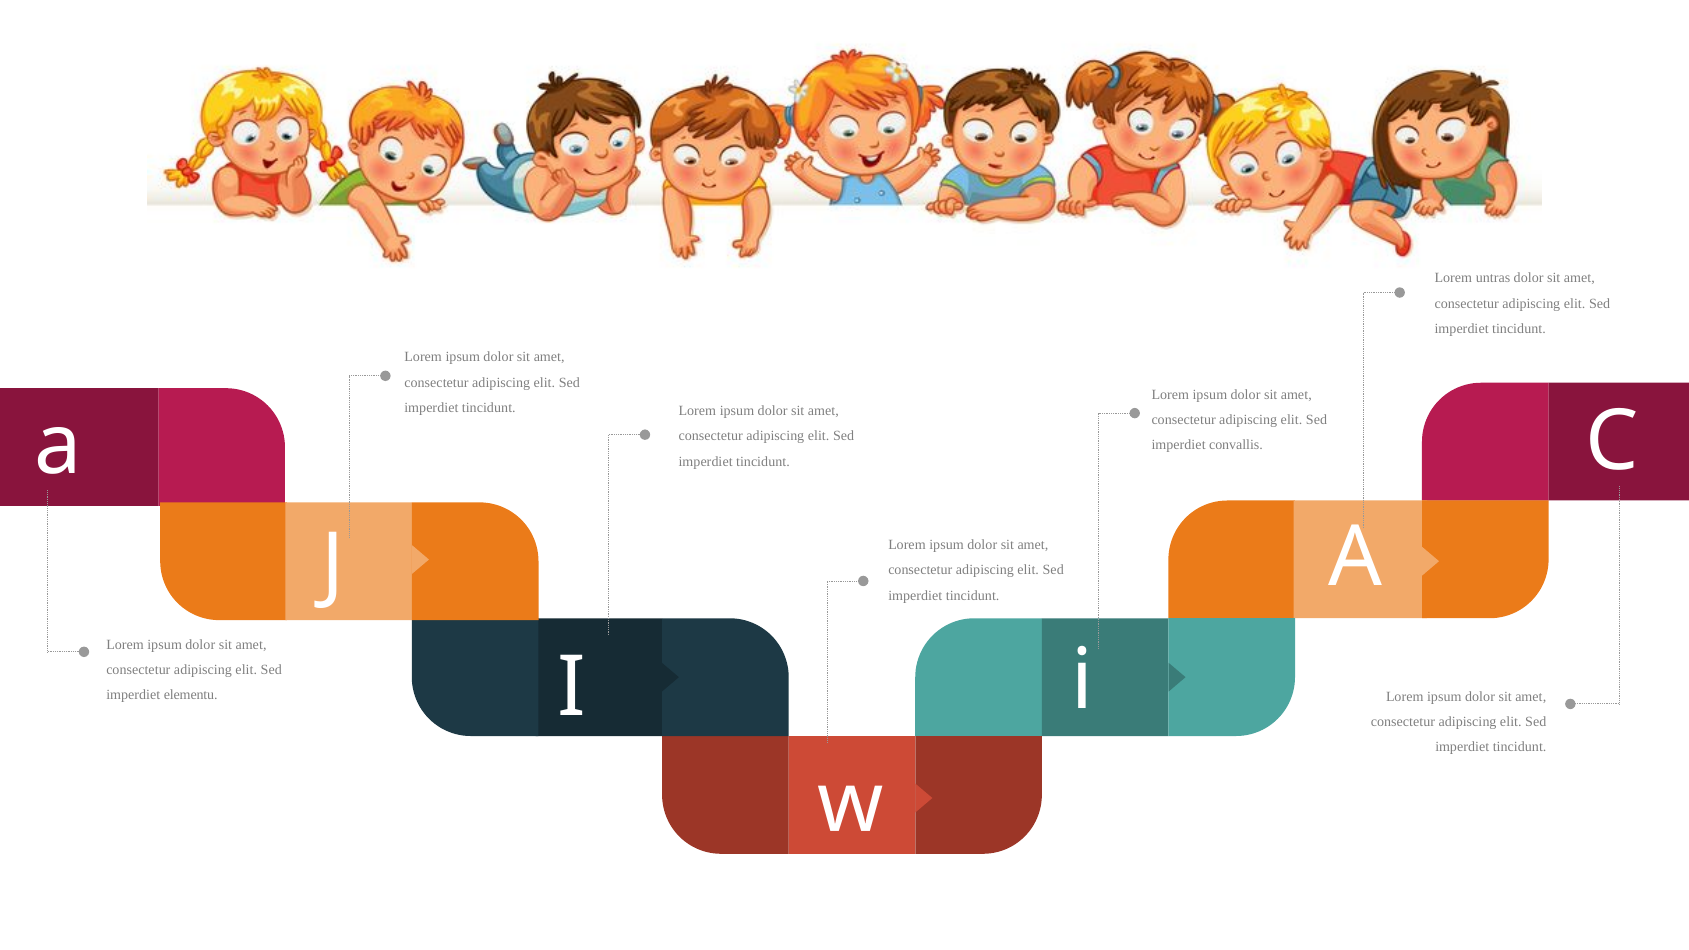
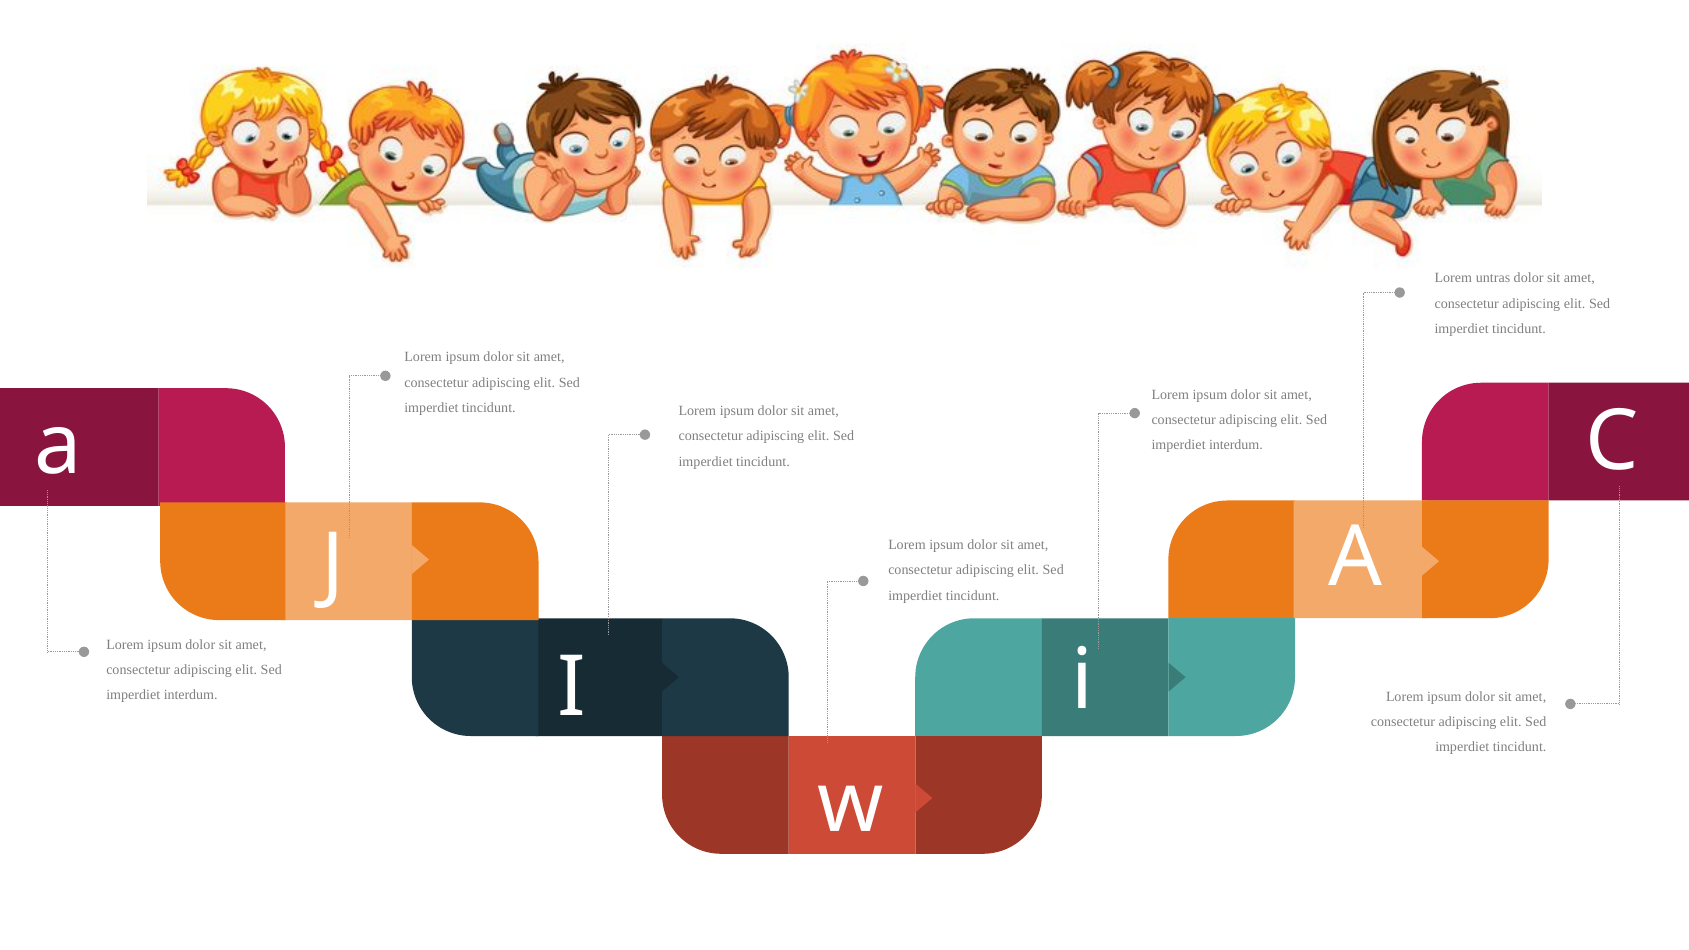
convallis at (1236, 445): convallis -> interdum
elementu at (191, 695): elementu -> interdum
